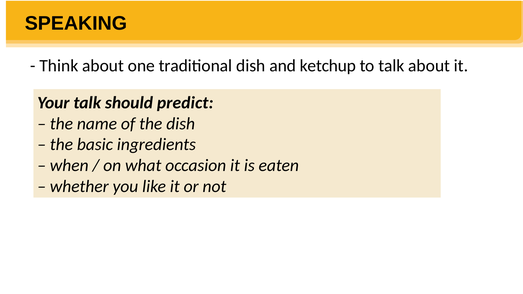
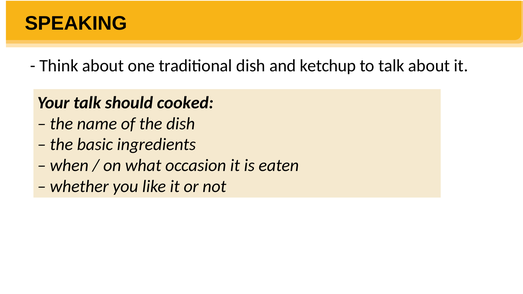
predict: predict -> cooked
